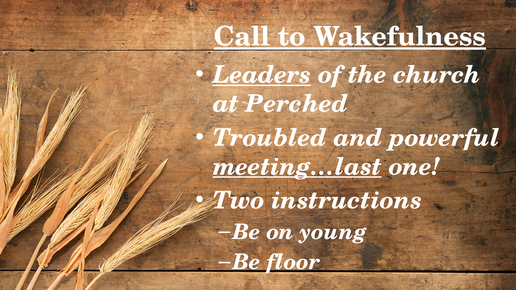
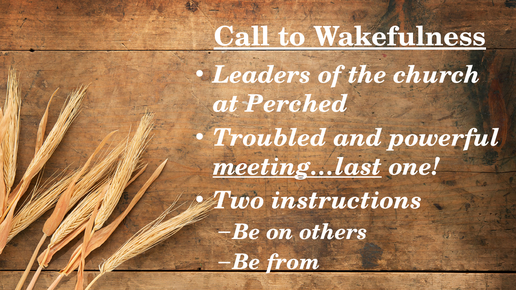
Leaders underline: present -> none
young: young -> others
floor: floor -> from
